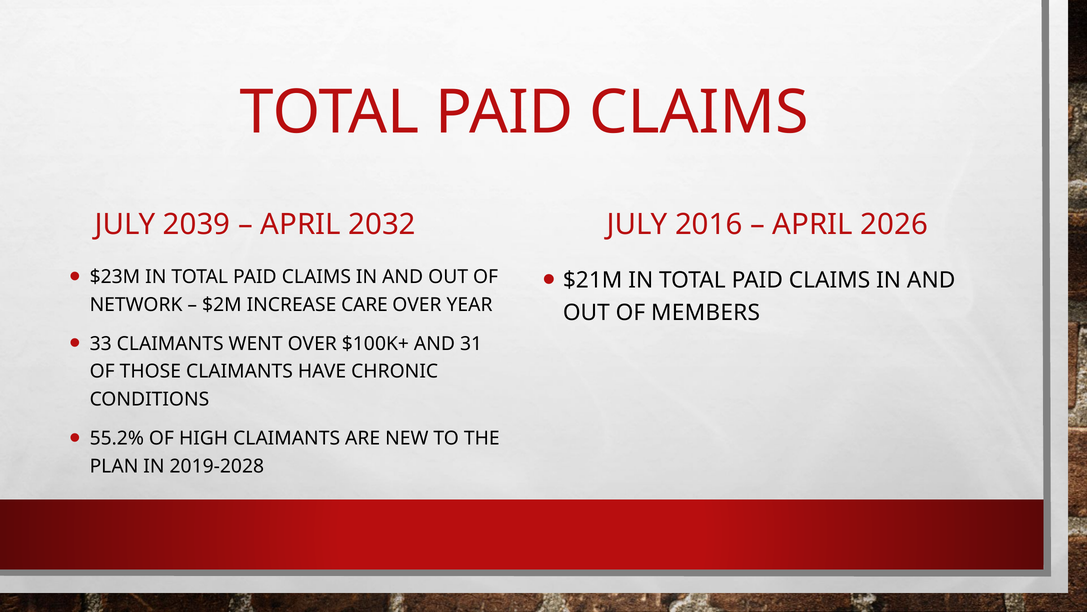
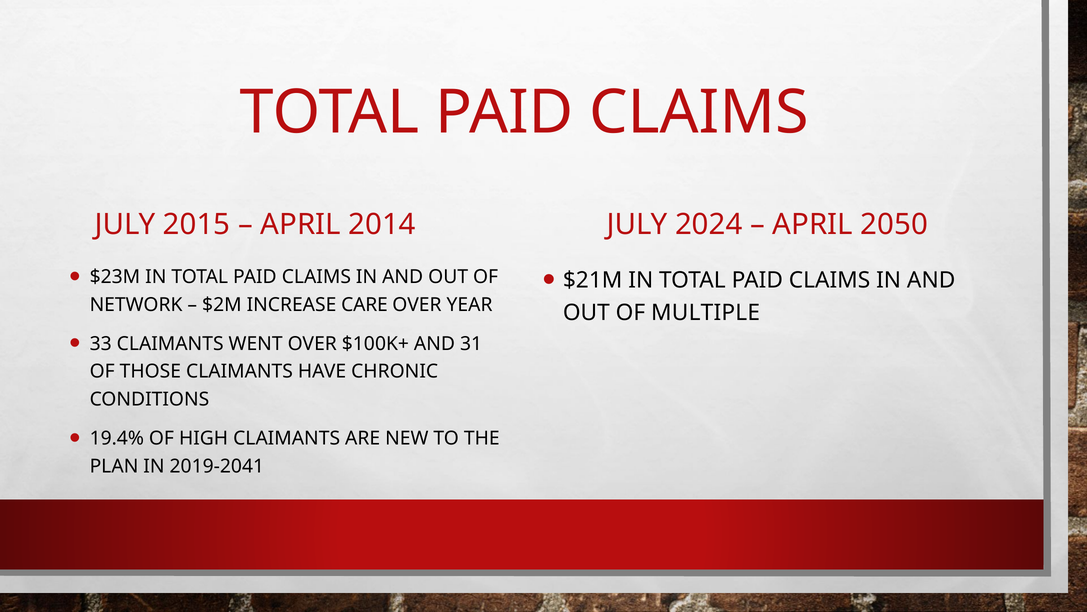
2039: 2039 -> 2015
2032: 2032 -> 2014
2016: 2016 -> 2024
2026: 2026 -> 2050
MEMBERS: MEMBERS -> MULTIPLE
55.2%: 55.2% -> 19.4%
2019-2028: 2019-2028 -> 2019-2041
